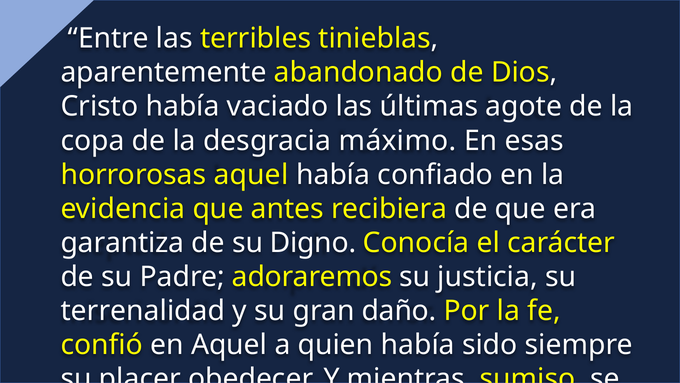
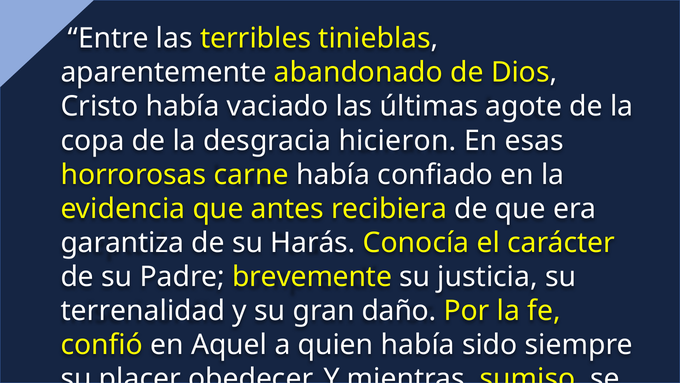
máximo: máximo -> hicieron
horrorosas aquel: aquel -> carne
Digno: Digno -> Harás
adoraremos: adoraremos -> brevemente
